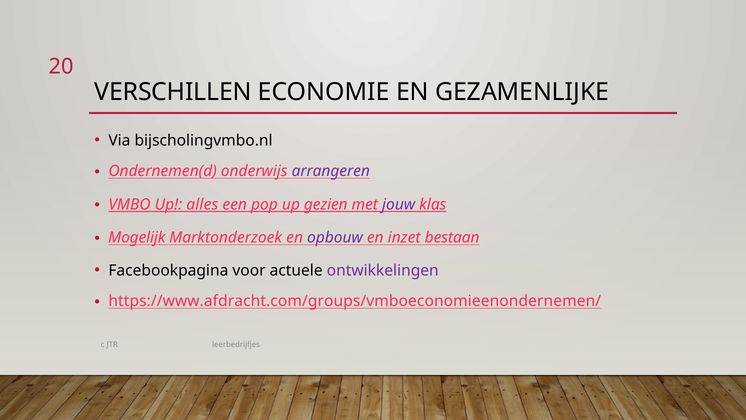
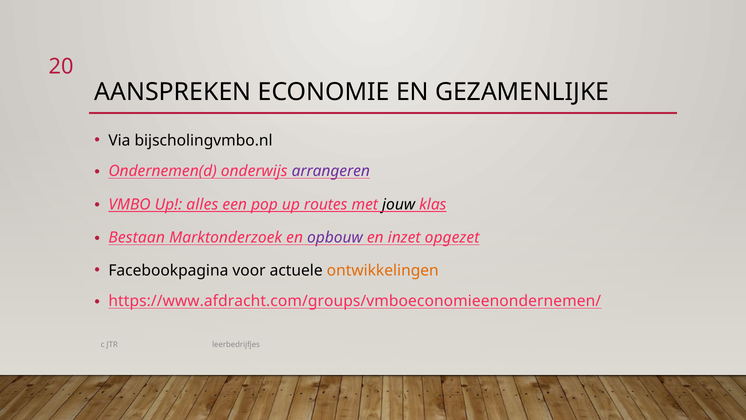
VERSCHILLEN: VERSCHILLEN -> AANSPREKEN
gezien: gezien -> routes
jouw colour: purple -> black
Mogelijk: Mogelijk -> Bestaan
bestaan: bestaan -> opgezet
ontwikkelingen colour: purple -> orange
